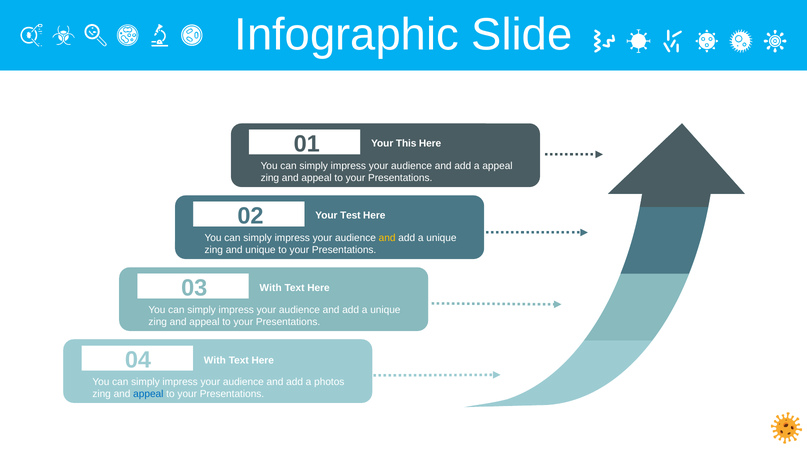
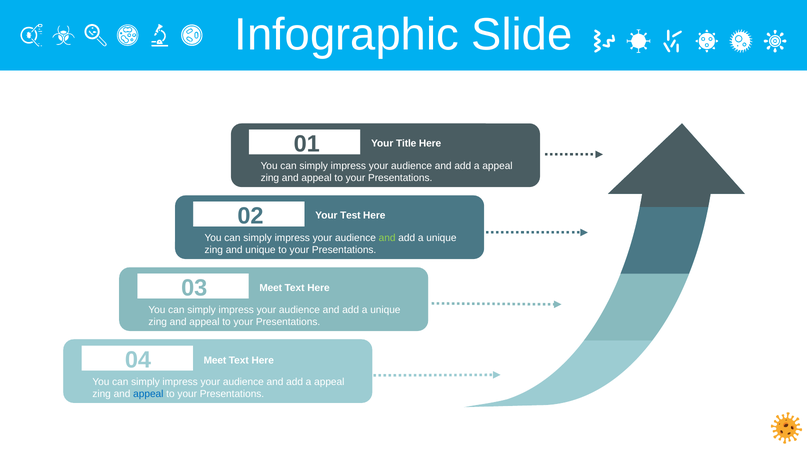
This: This -> Title
and at (387, 238) colour: yellow -> light green
With at (271, 288): With -> Meet
With at (215, 360): With -> Meet
photos at (329, 382): photos -> appeal
